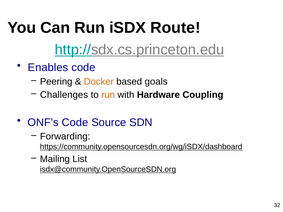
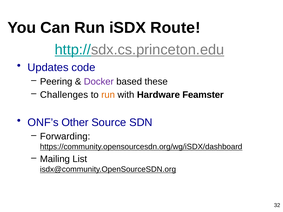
Enables: Enables -> Updates
Docker colour: orange -> purple
goals: goals -> these
Coupling: Coupling -> Feamster
ONF’s Code: Code -> Other
